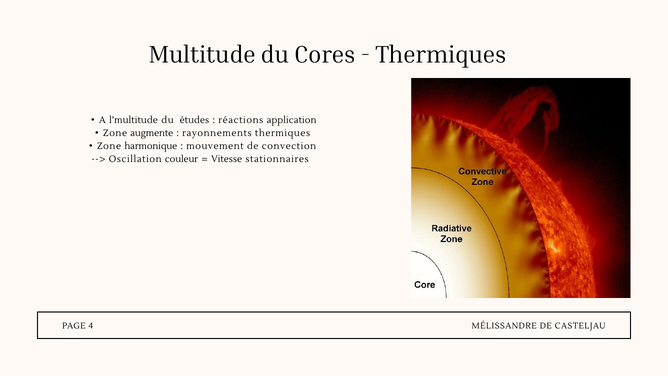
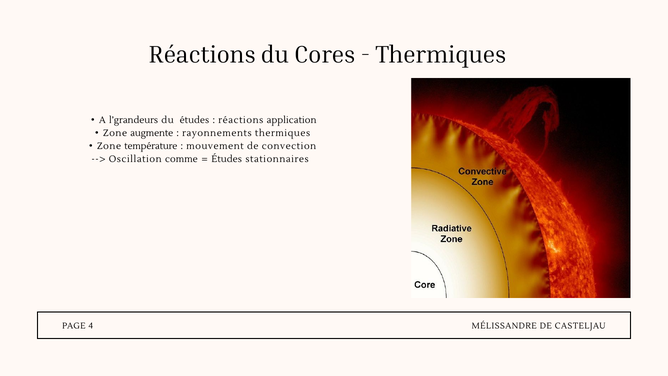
Multitude at (202, 55): Multitude -> Réactions
l’multitude: l’multitude -> l’grandeurs
harmonique: harmonique -> température
couleur: couleur -> comme
Vitesse at (227, 159): Vitesse -> Études
